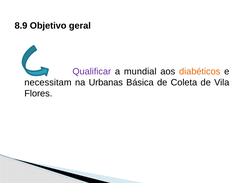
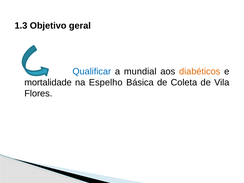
8.9: 8.9 -> 1.3
Qualificar colour: purple -> blue
necessitam: necessitam -> mortalidade
Urbanas: Urbanas -> Espelho
